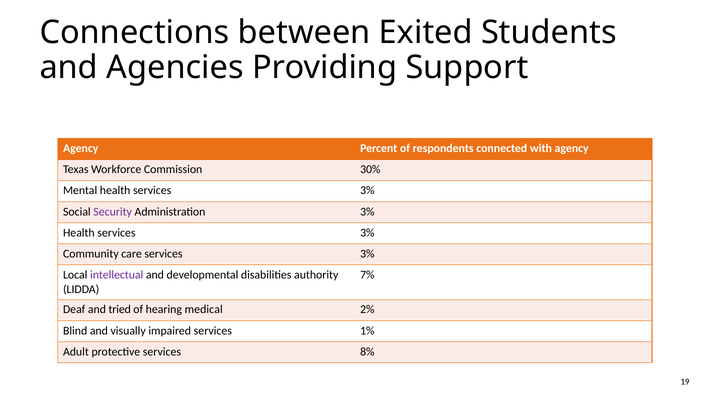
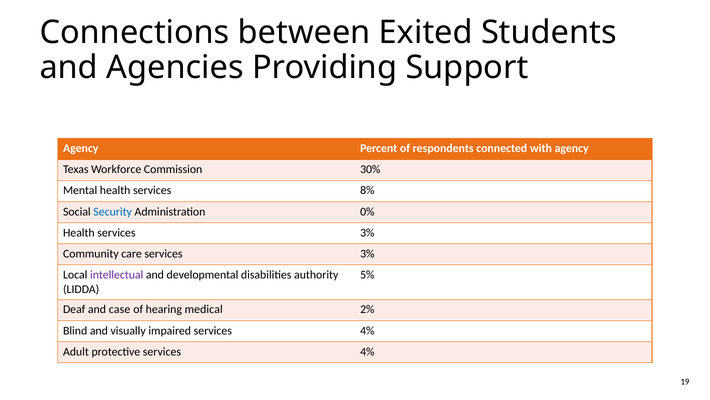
Mental health services 3%: 3% -> 8%
Security colour: purple -> blue
Administration 3%: 3% -> 0%
7%: 7% -> 5%
tried: tried -> case
impaired services 1%: 1% -> 4%
protective services 8%: 8% -> 4%
